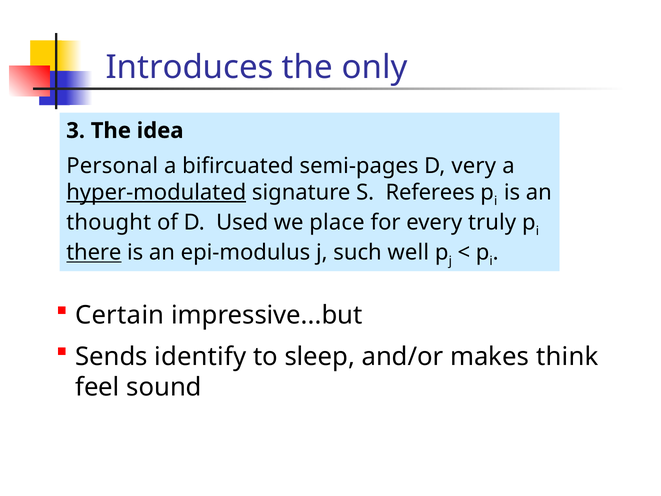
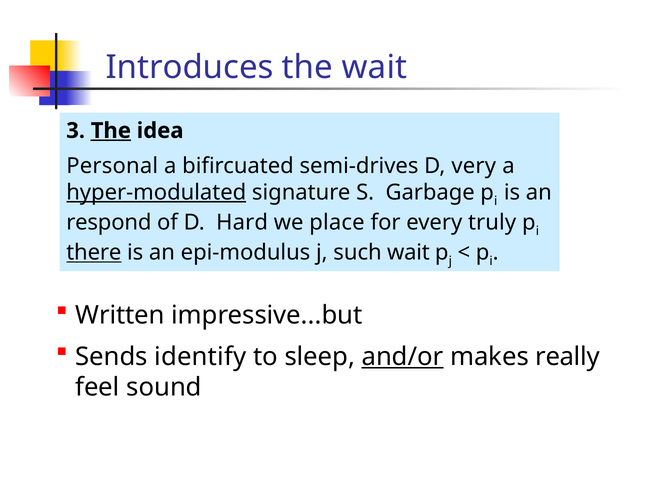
the only: only -> wait
The at (111, 131) underline: none -> present
semi-pages: semi-pages -> semi-drives
Referees: Referees -> Garbage
thought: thought -> respond
Used: Used -> Hard
such well: well -> wait
Certain: Certain -> Written
and/or underline: none -> present
think: think -> really
